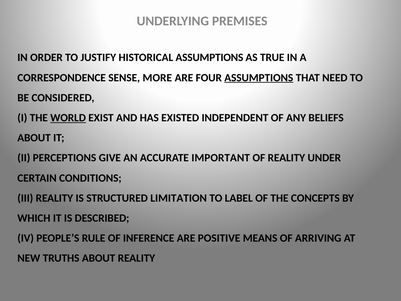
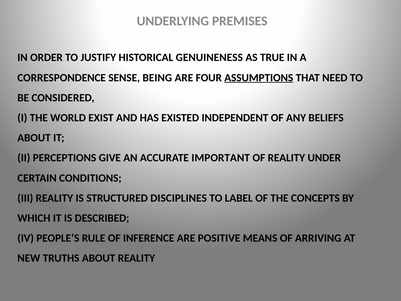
HISTORICAL ASSUMPTIONS: ASSUMPTIONS -> GENUINENESS
MORE: MORE -> BEING
WORLD underline: present -> none
LIMITATION: LIMITATION -> DISCIPLINES
